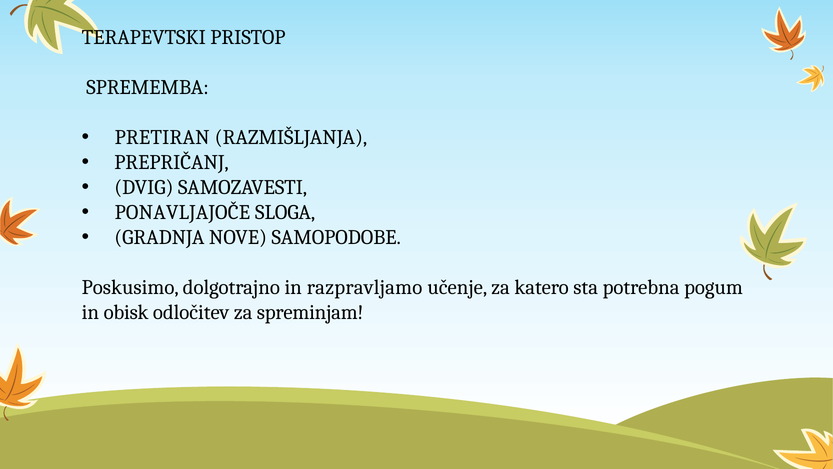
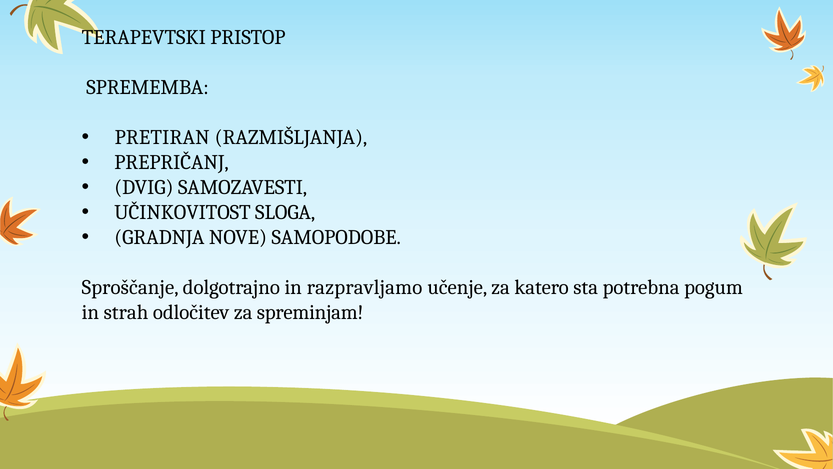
PONAVLJAJOČE: PONAVLJAJOČE -> UČINKOVITOST
Poskusimo: Poskusimo -> Sproščanje
obisk: obisk -> strah
